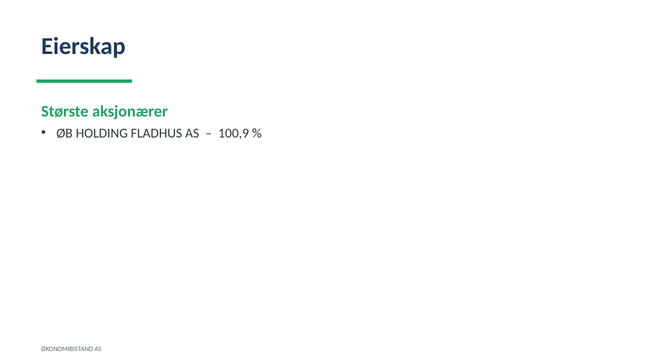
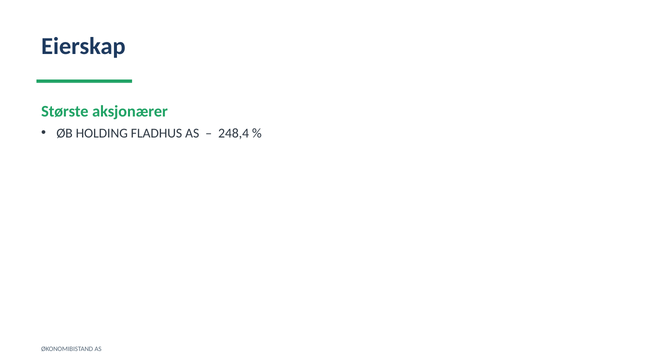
100,9: 100,9 -> 248,4
